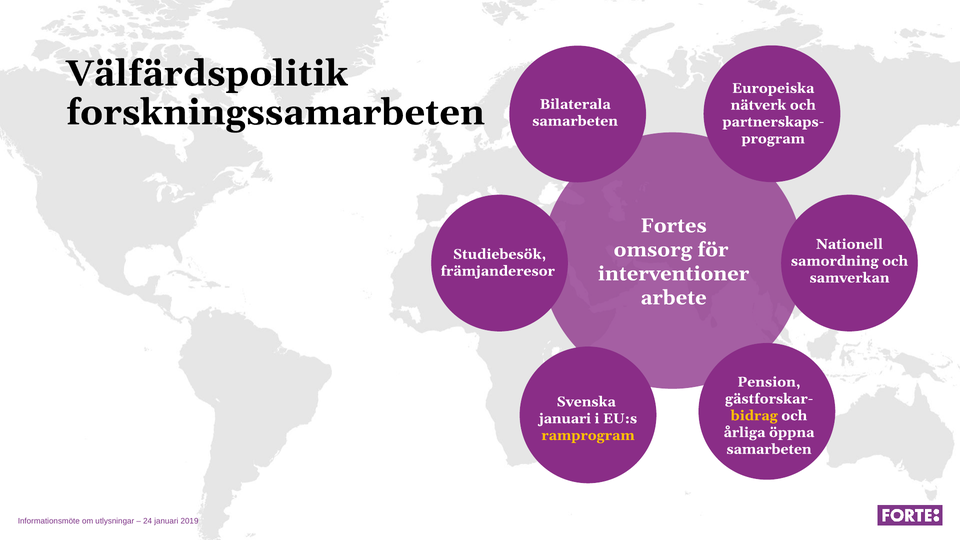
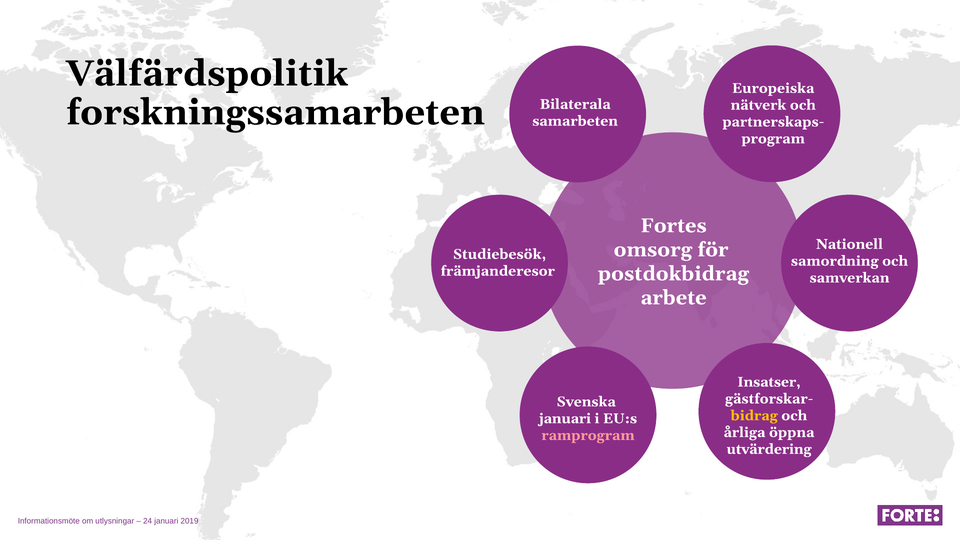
interventioner: interventioner -> postdokbidrag
Pension: Pension -> Insatser
ramprogram colour: yellow -> pink
samarbeten at (769, 449): samarbeten -> utvärdering
